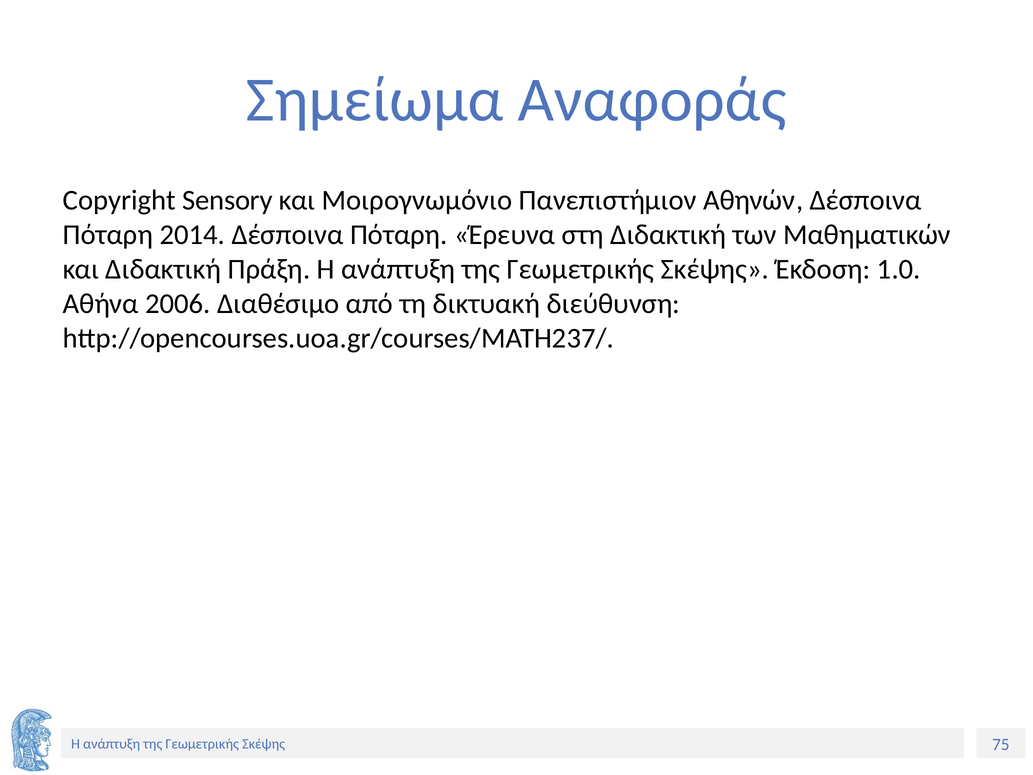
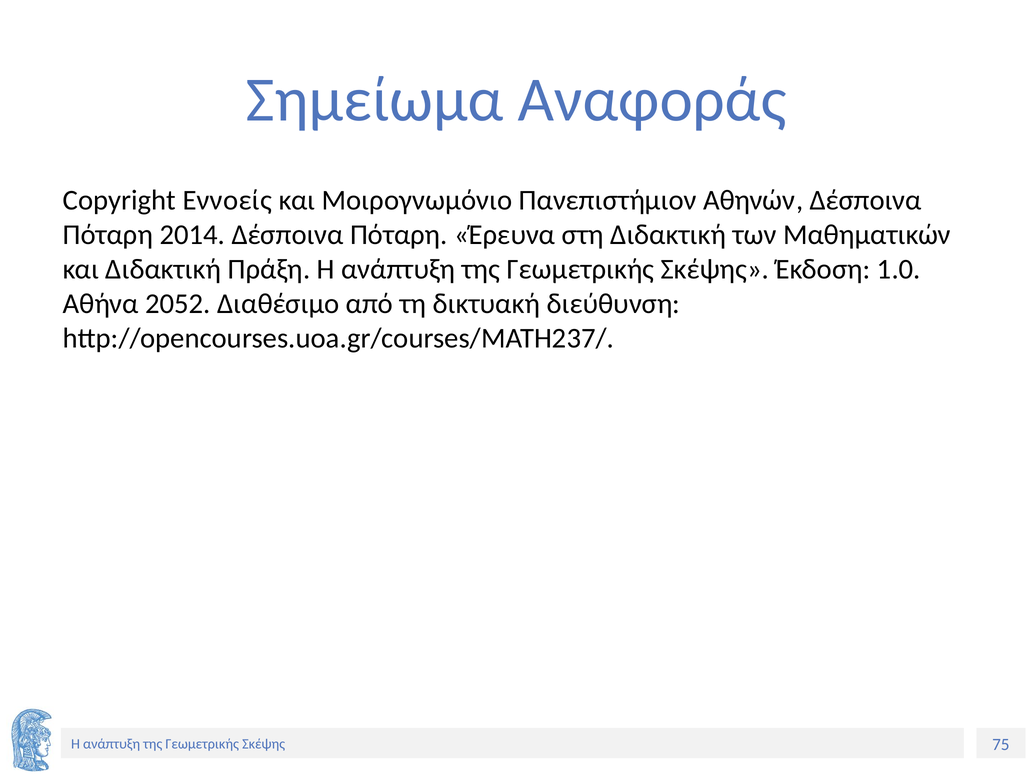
Sensory: Sensory -> Εννοείς
2006: 2006 -> 2052
